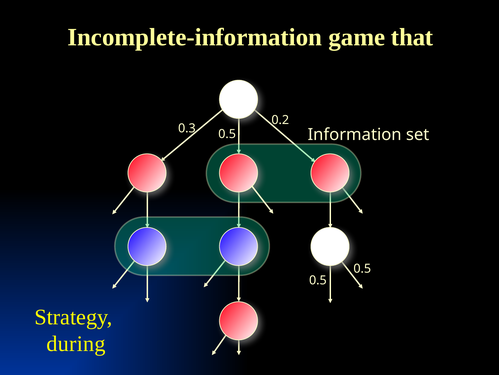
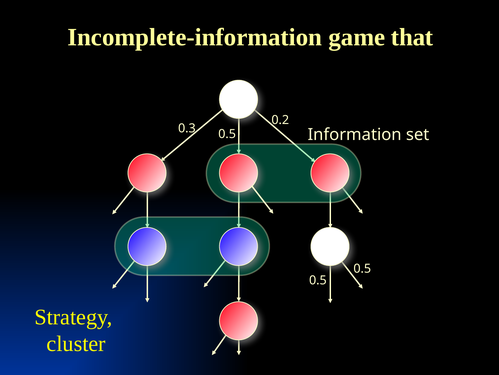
during: during -> cluster
